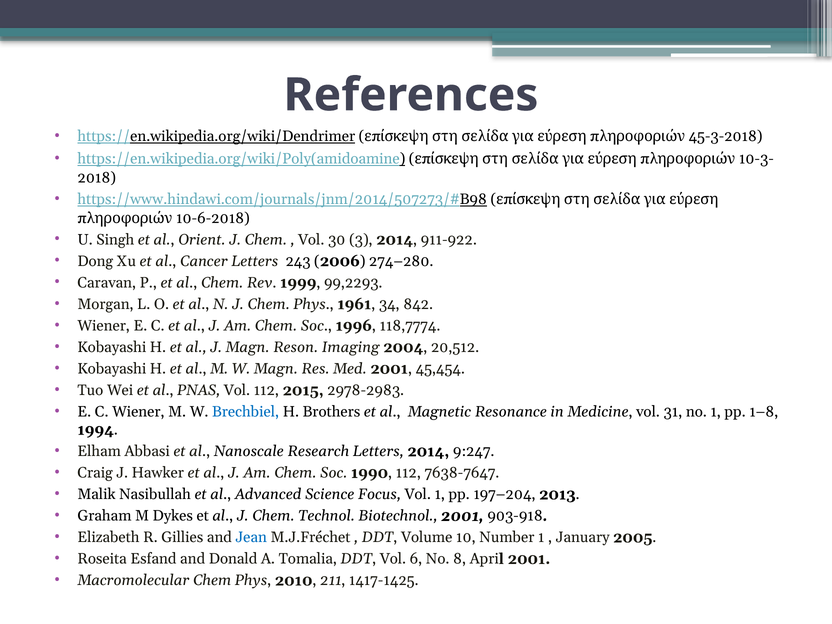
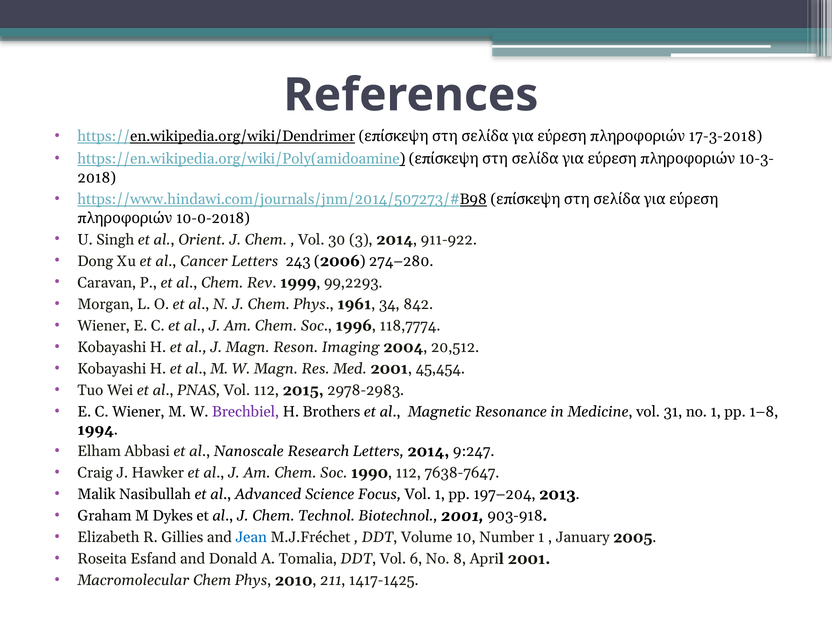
45-3-2018: 45-3-2018 -> 17-3-2018
10-6-2018: 10-6-2018 -> 10-0-2018
Brechbiel colour: blue -> purple
